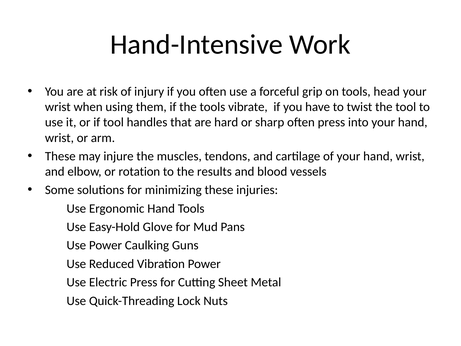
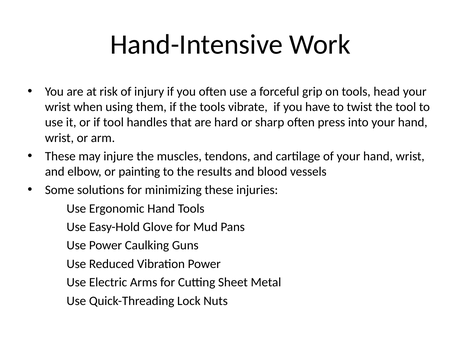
rotation: rotation -> painting
Electric Press: Press -> Arms
